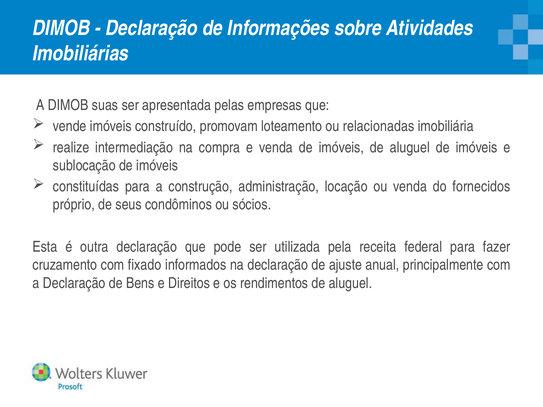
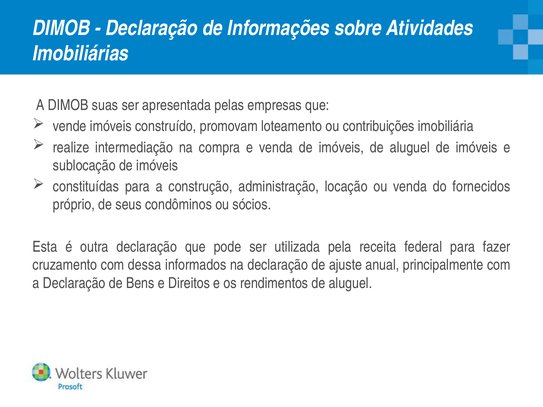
relacionadas: relacionadas -> contribuições
fixado: fixado -> dessa
